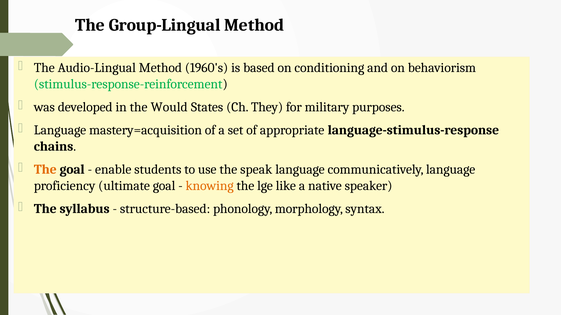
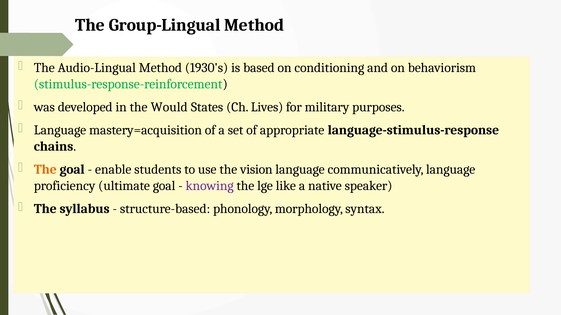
1960's: 1960's -> 1930's
They: They -> Lives
speak: speak -> vision
knowing colour: orange -> purple
